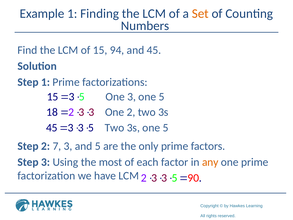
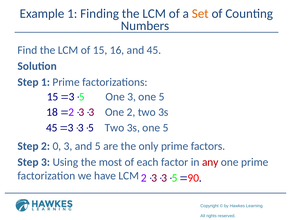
94: 94 -> 16
7: 7 -> 0
any colour: orange -> red
